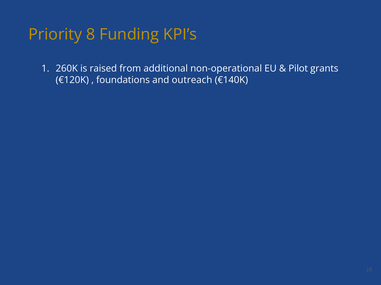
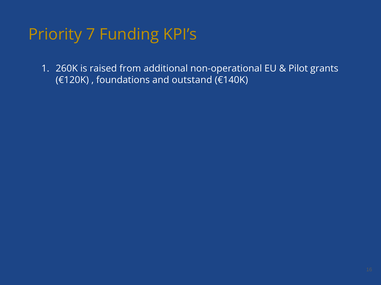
8: 8 -> 7
outreach: outreach -> outstand
